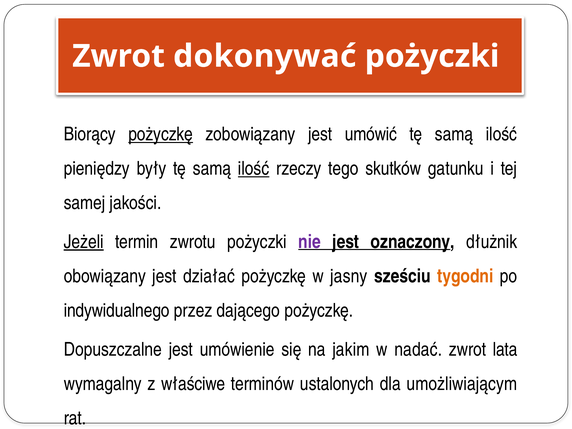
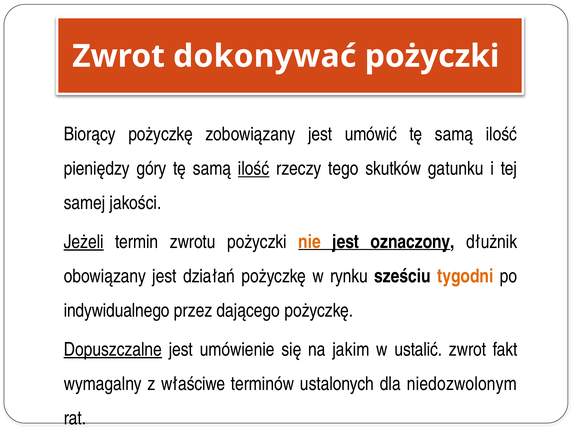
pożyczkę at (161, 134) underline: present -> none
były: były -> góry
nie colour: purple -> orange
działać: działać -> działań
jasny: jasny -> rynku
Dopuszczalne underline: none -> present
nadać: nadać -> ustalić
lata: lata -> fakt
umożliwiającym: umożliwiającym -> niedozwolonym
